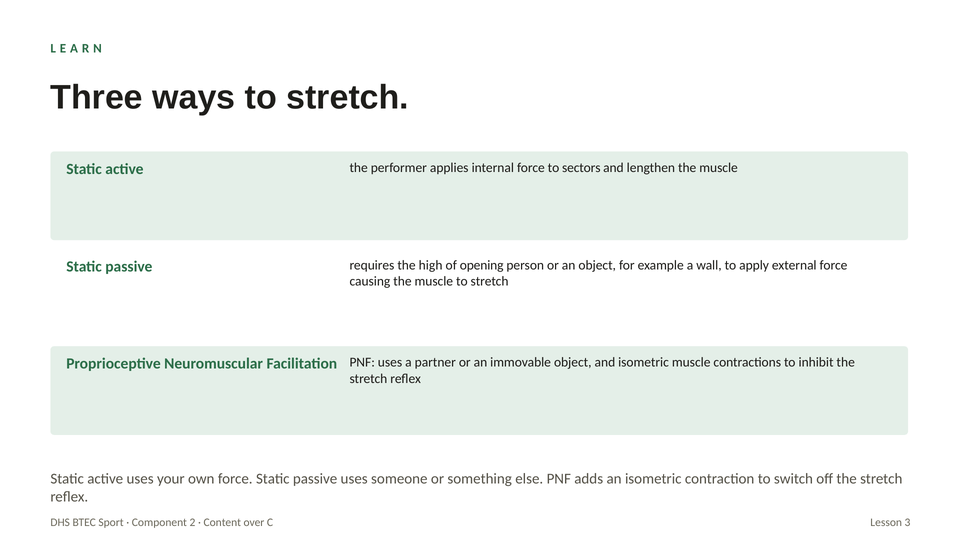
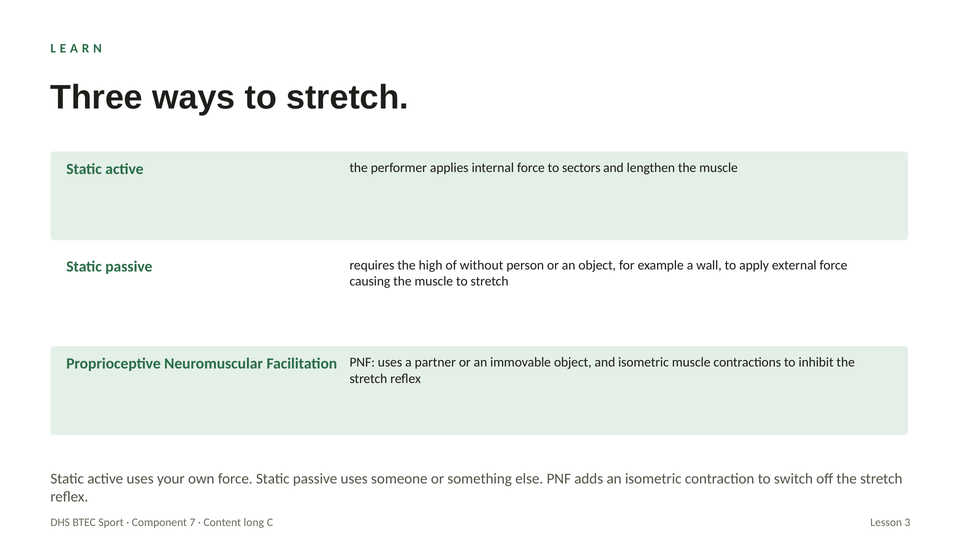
opening: opening -> without
2: 2 -> 7
over: over -> long
